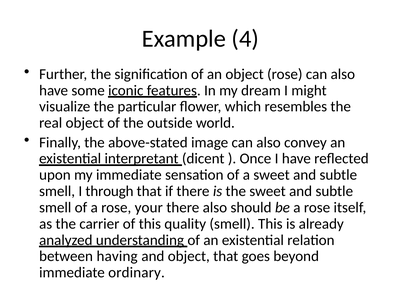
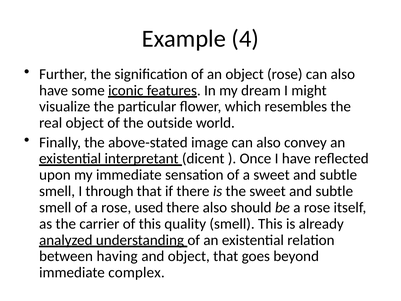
your: your -> used
ordinary: ordinary -> complex
